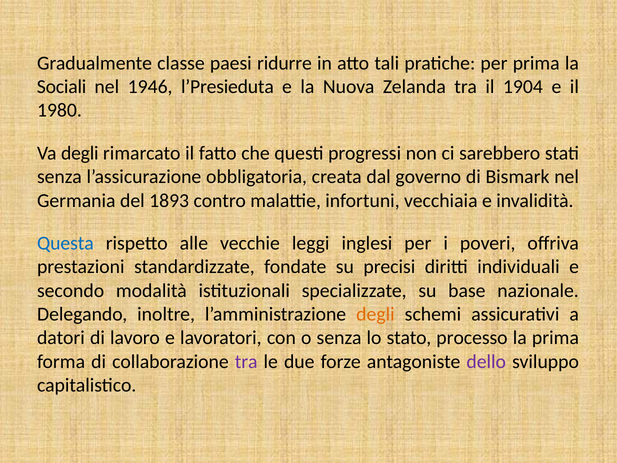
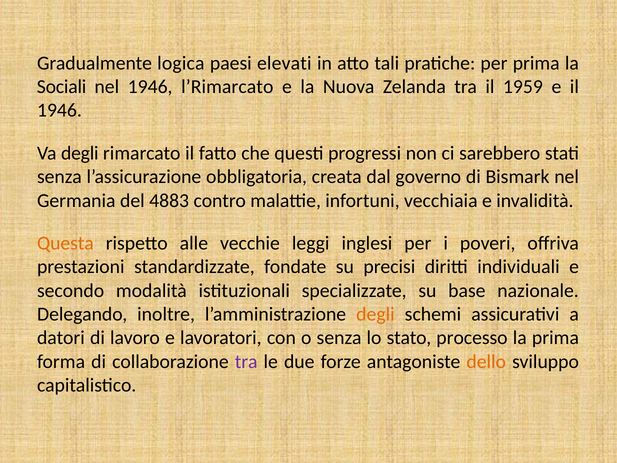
classe: classe -> logica
ridurre: ridurre -> elevati
l’Presieduta: l’Presieduta -> l’Rimarcato
1904: 1904 -> 1959
1980 at (59, 110): 1980 -> 1946
1893: 1893 -> 4883
Questa colour: blue -> orange
dello colour: purple -> orange
